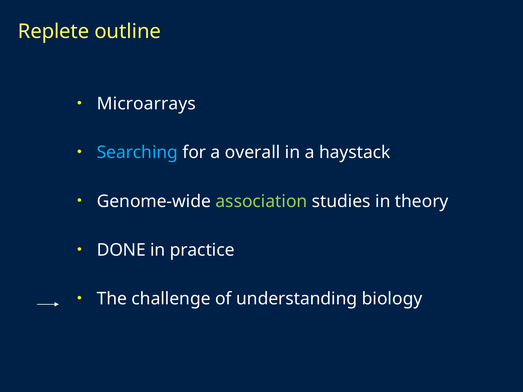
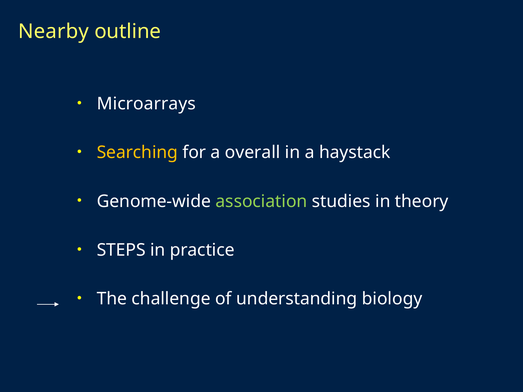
Replete: Replete -> Nearby
Searching colour: light blue -> yellow
DONE: DONE -> STEPS
